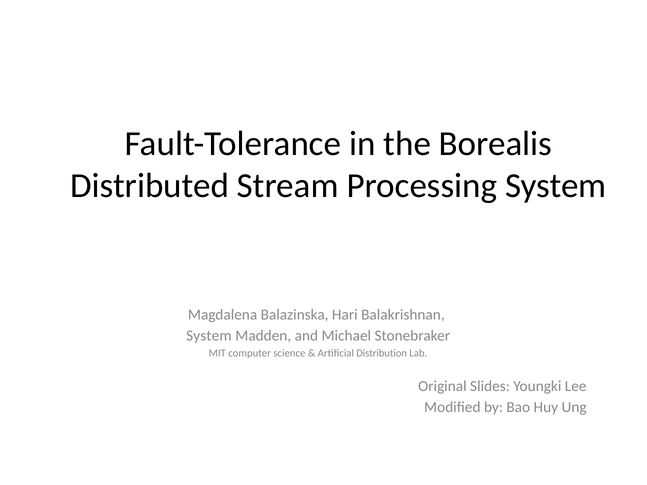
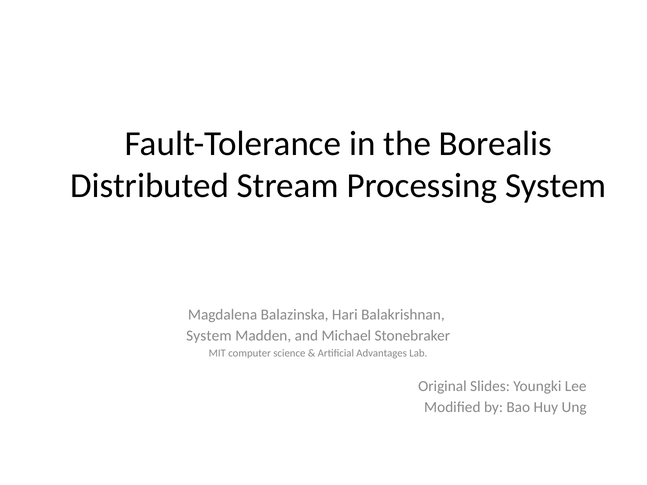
Distribution: Distribution -> Advantages
